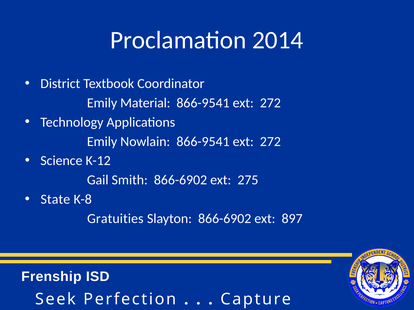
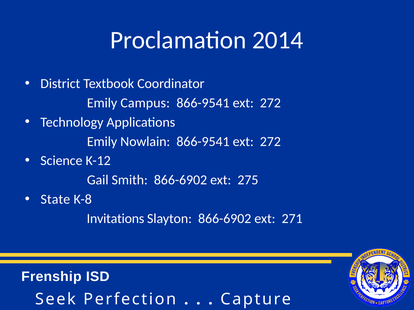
Material: Material -> Campus
Gratuities: Gratuities -> Invitations
897: 897 -> 271
